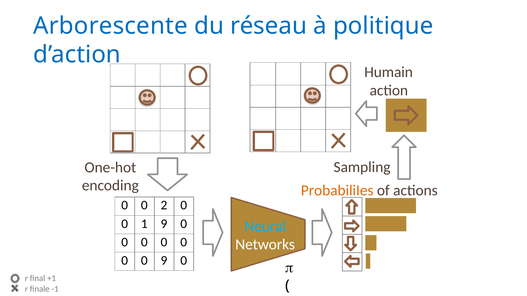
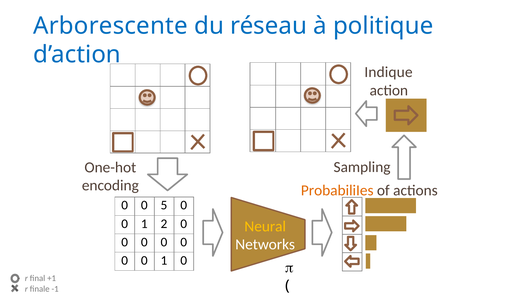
Humain: Humain -> Indique
2: 2 -> 5
1 9: 9 -> 2
Neural colour: light blue -> yellow
9 at (164, 261): 9 -> 1
